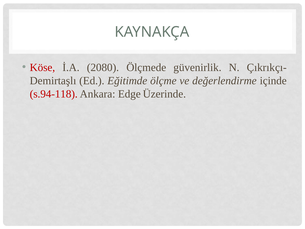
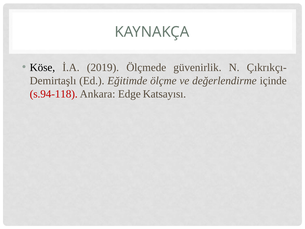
Köse colour: red -> black
2080: 2080 -> 2019
Üzerinde: Üzerinde -> Katsayısı
